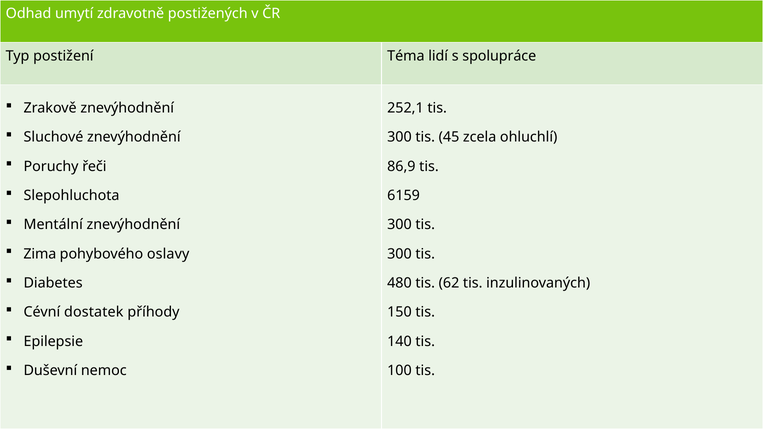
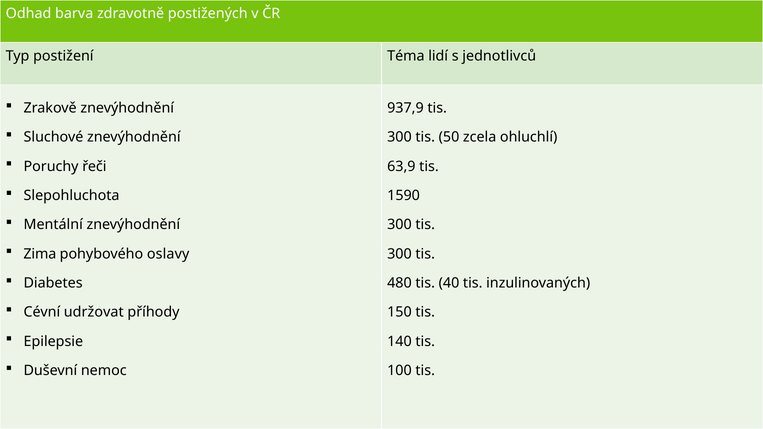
umytí: umytí -> barva
spolupráce: spolupráce -> jednotlivců
252,1: 252,1 -> 937,9
45: 45 -> 50
86,9: 86,9 -> 63,9
6159: 6159 -> 1590
62: 62 -> 40
dostatek: dostatek -> udržovat
